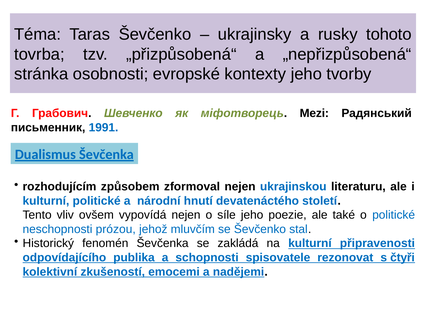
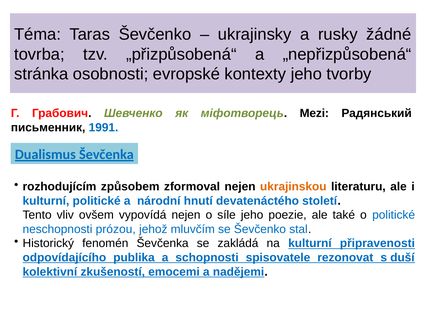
tohoto: tohoto -> žádné
ukrajinskou colour: blue -> orange
čtyři: čtyři -> duší
